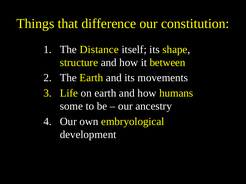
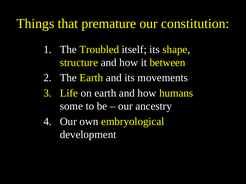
difference: difference -> premature
Distance: Distance -> Troubled
